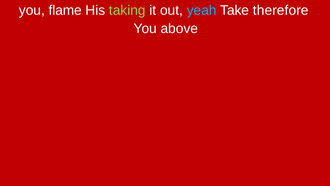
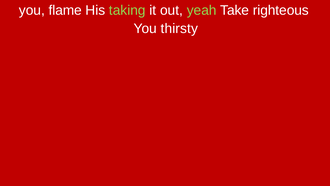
yeah colour: light blue -> light green
therefore: therefore -> righteous
above: above -> thirsty
